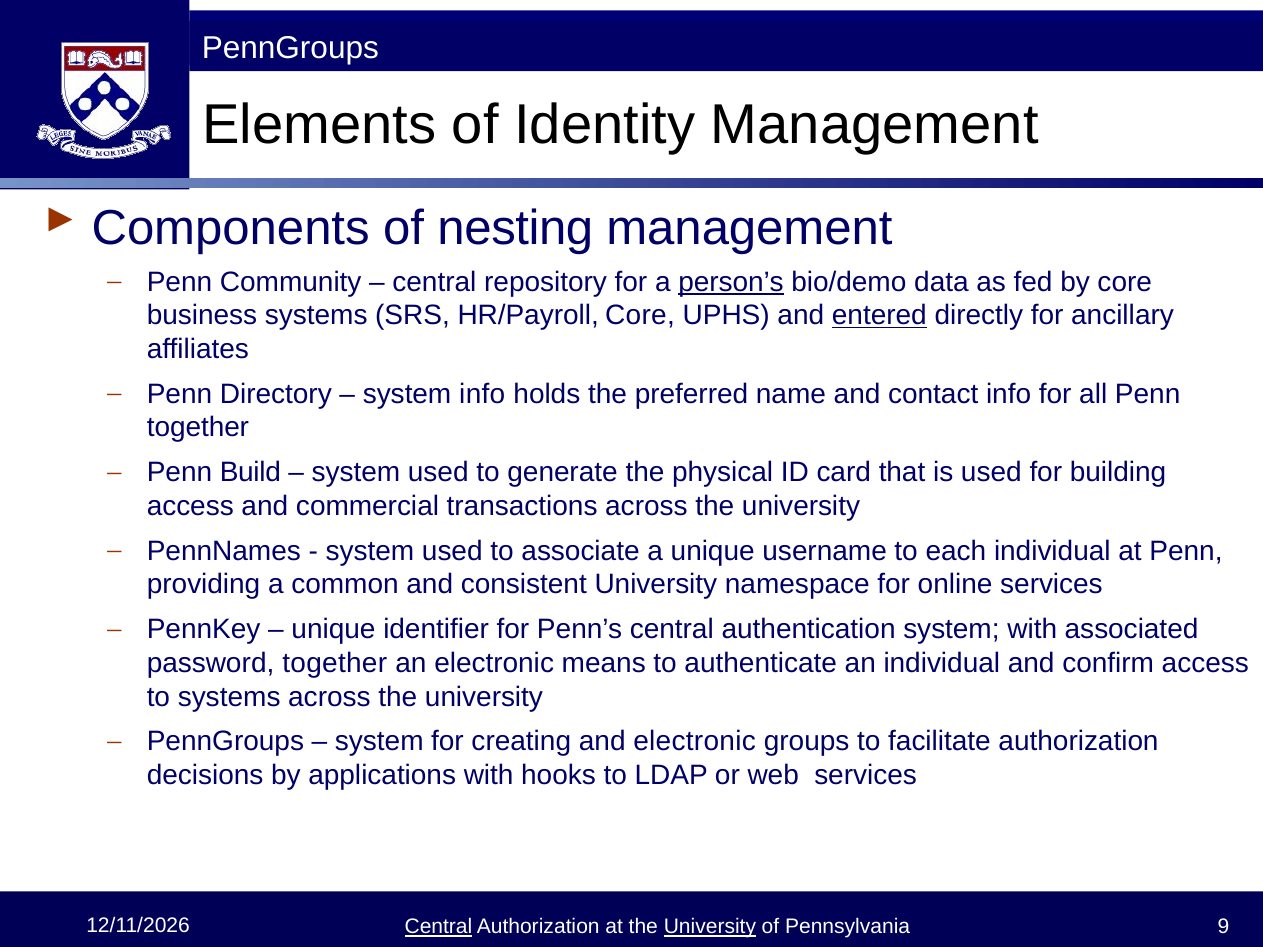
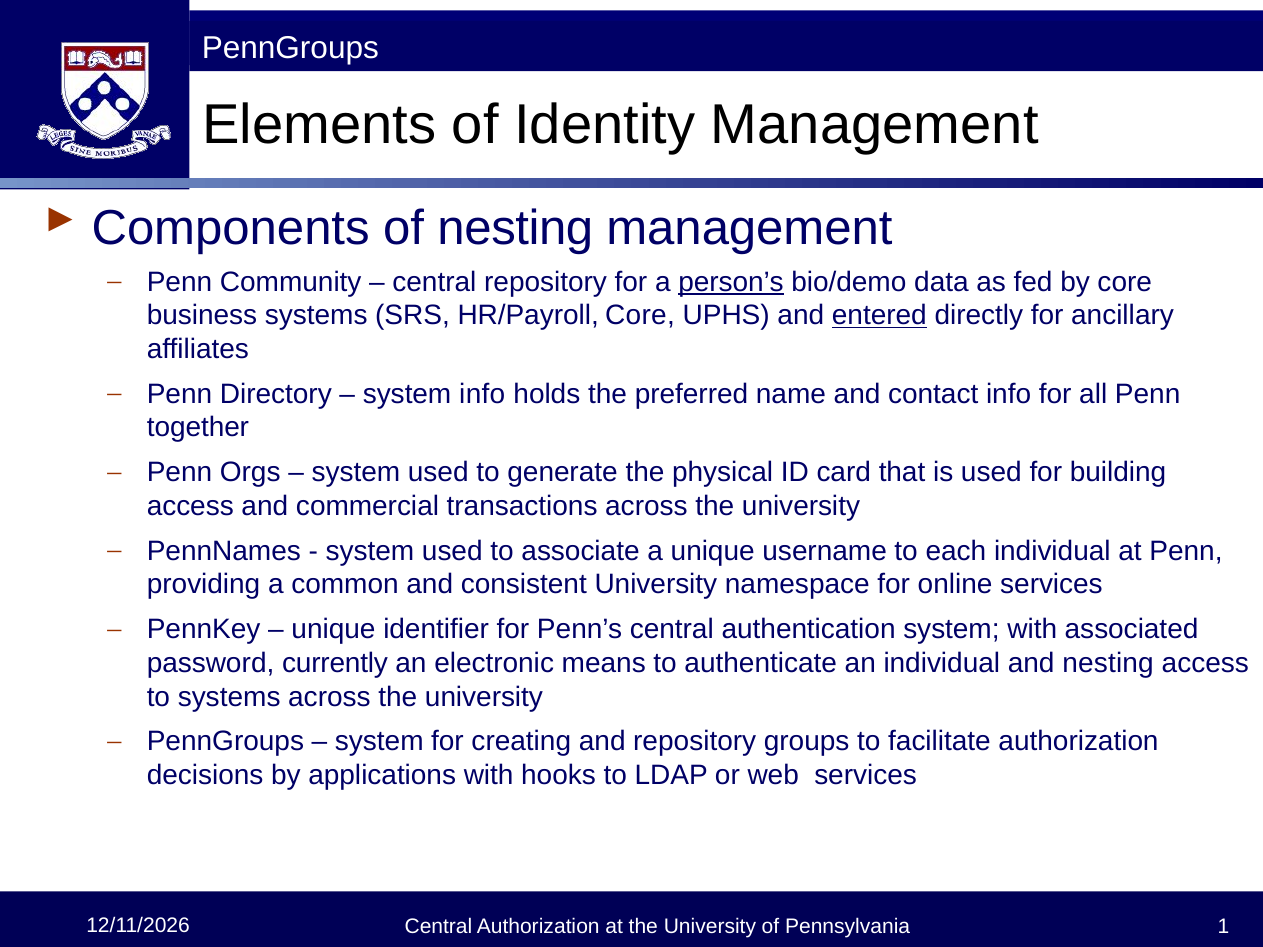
Build: Build -> Orgs
password together: together -> currently
and confirm: confirm -> nesting
and electronic: electronic -> repository
Central at (438, 927) underline: present -> none
University at (710, 927) underline: present -> none
9: 9 -> 1
